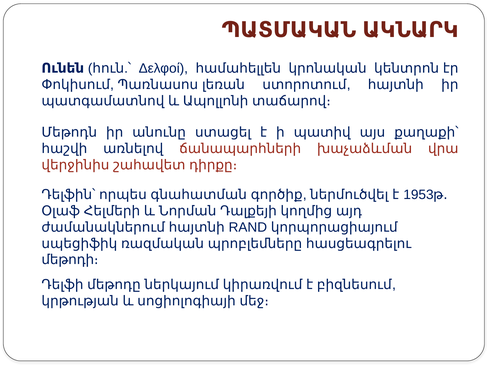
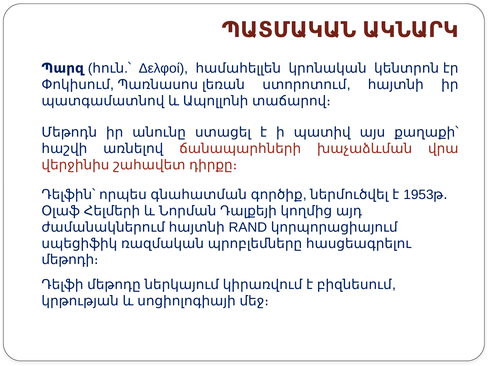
Ունեն: Ունեն -> Պարզ
